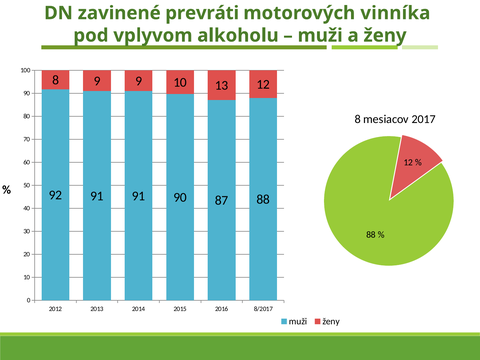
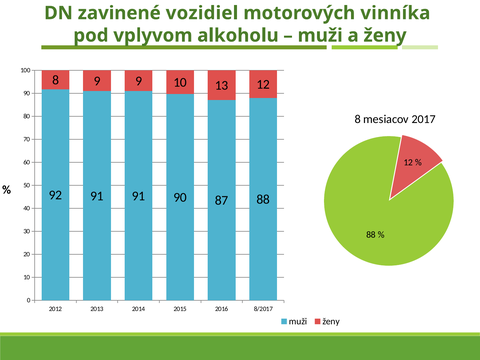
prevráti: prevráti -> vozidiel
